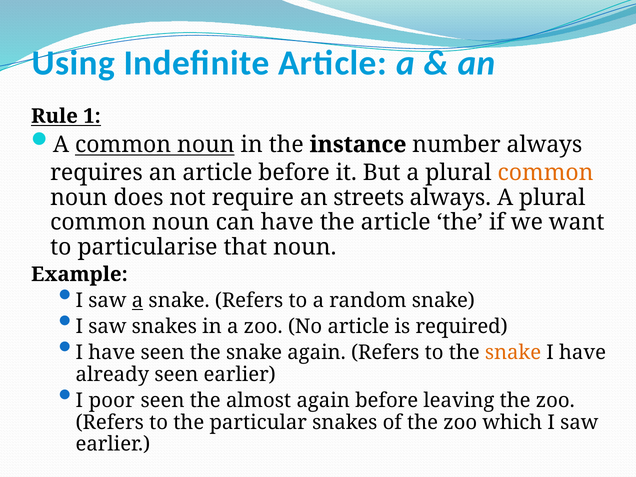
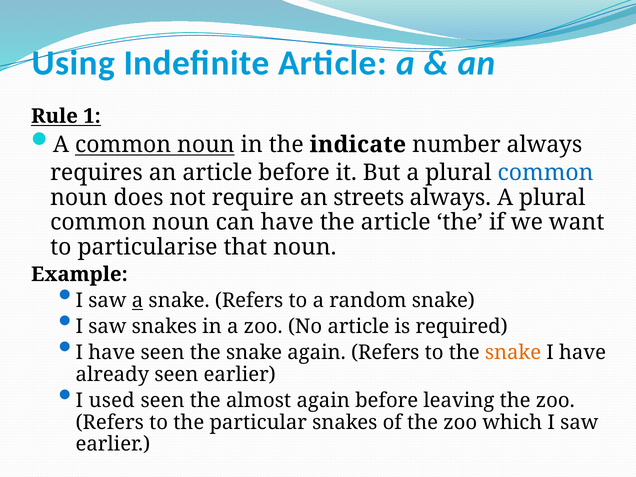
instance: instance -> indicate
common at (546, 173) colour: orange -> blue
poor: poor -> used
